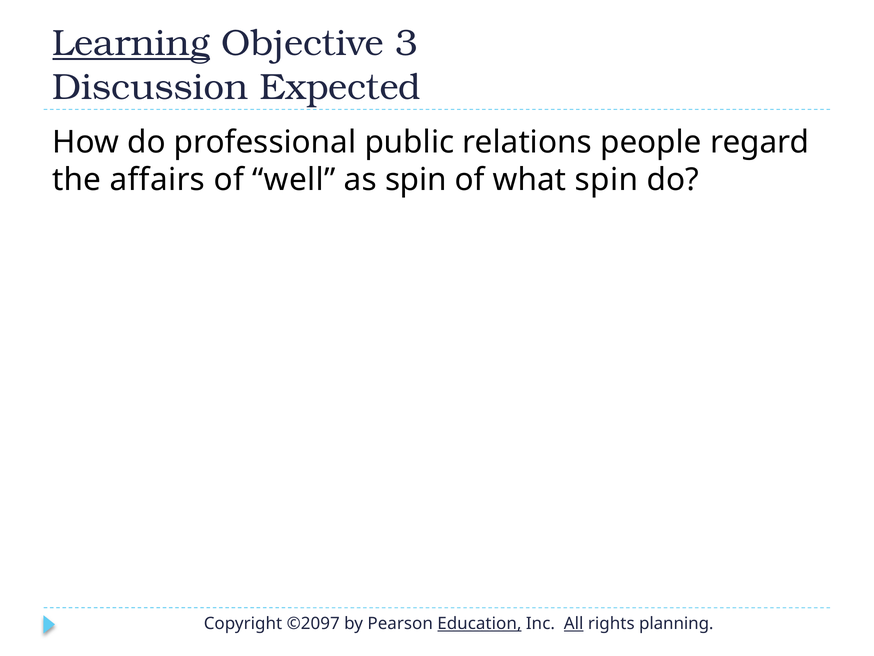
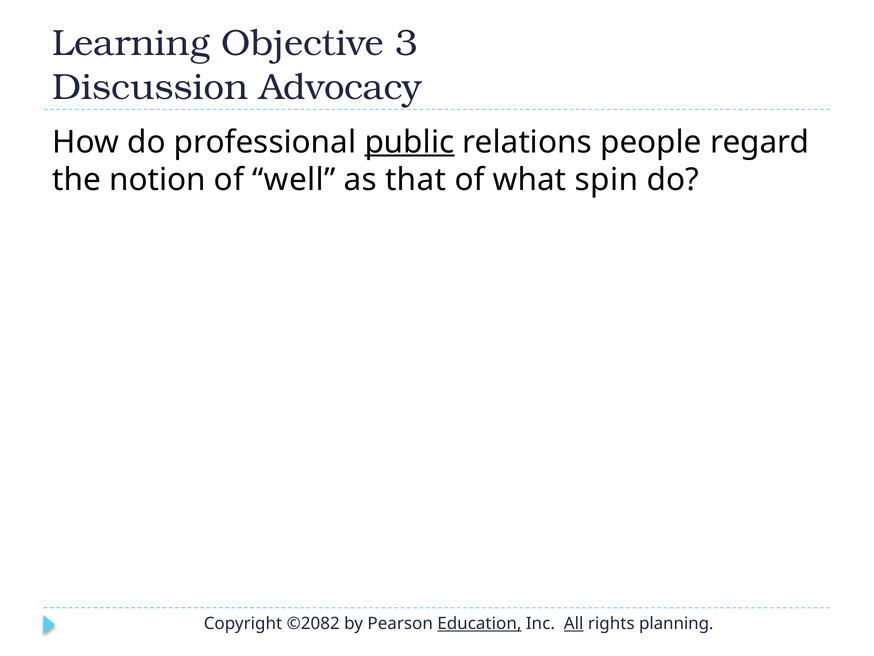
Learning underline: present -> none
Expected: Expected -> Advocacy
public underline: none -> present
affairs: affairs -> notion
as spin: spin -> that
©2097: ©2097 -> ©2082
